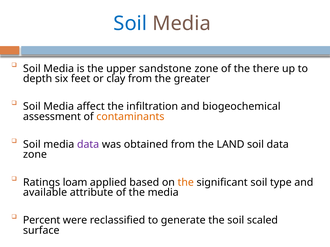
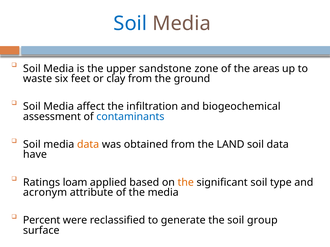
there: there -> areas
depth: depth -> waste
greater: greater -> ground
contaminants colour: orange -> blue
data at (88, 145) colour: purple -> orange
zone at (35, 155): zone -> have
available: available -> acronym
scaled: scaled -> group
